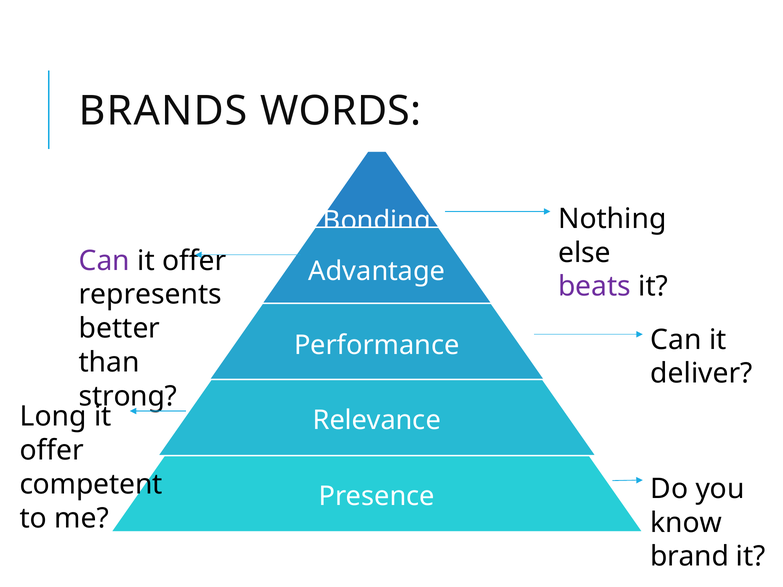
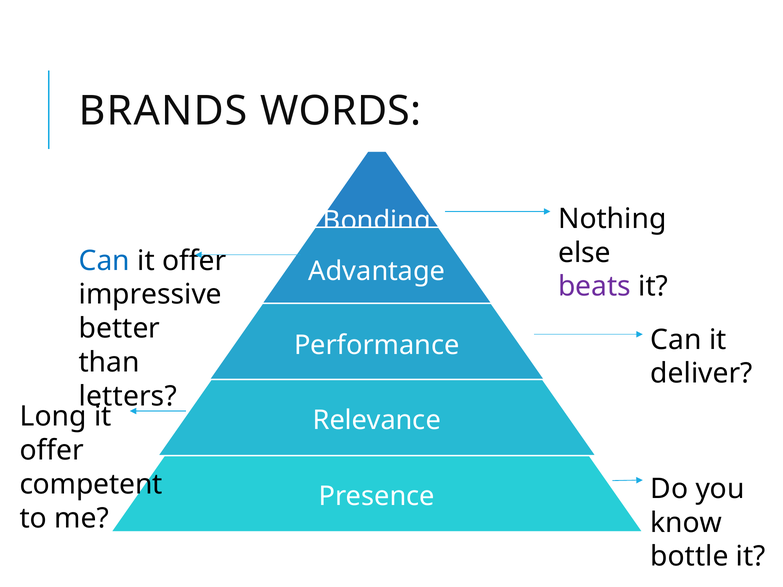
Can at (104, 261) colour: purple -> blue
represents: represents -> impressive
strong: strong -> letters
brand: brand -> bottle
